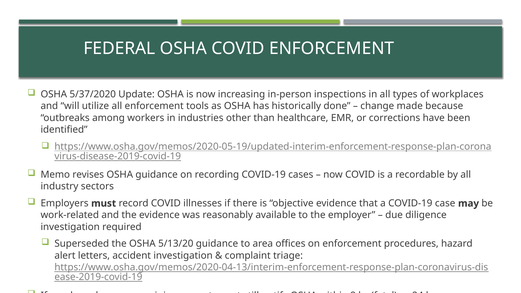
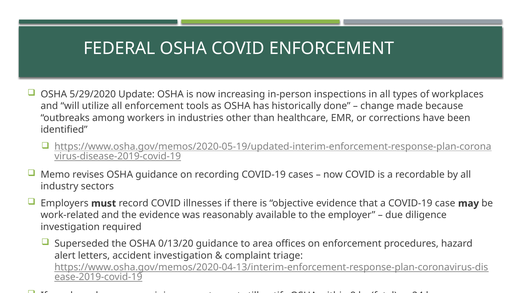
5/37/2020: 5/37/2020 -> 5/29/2020
5/13/20: 5/13/20 -> 0/13/20
